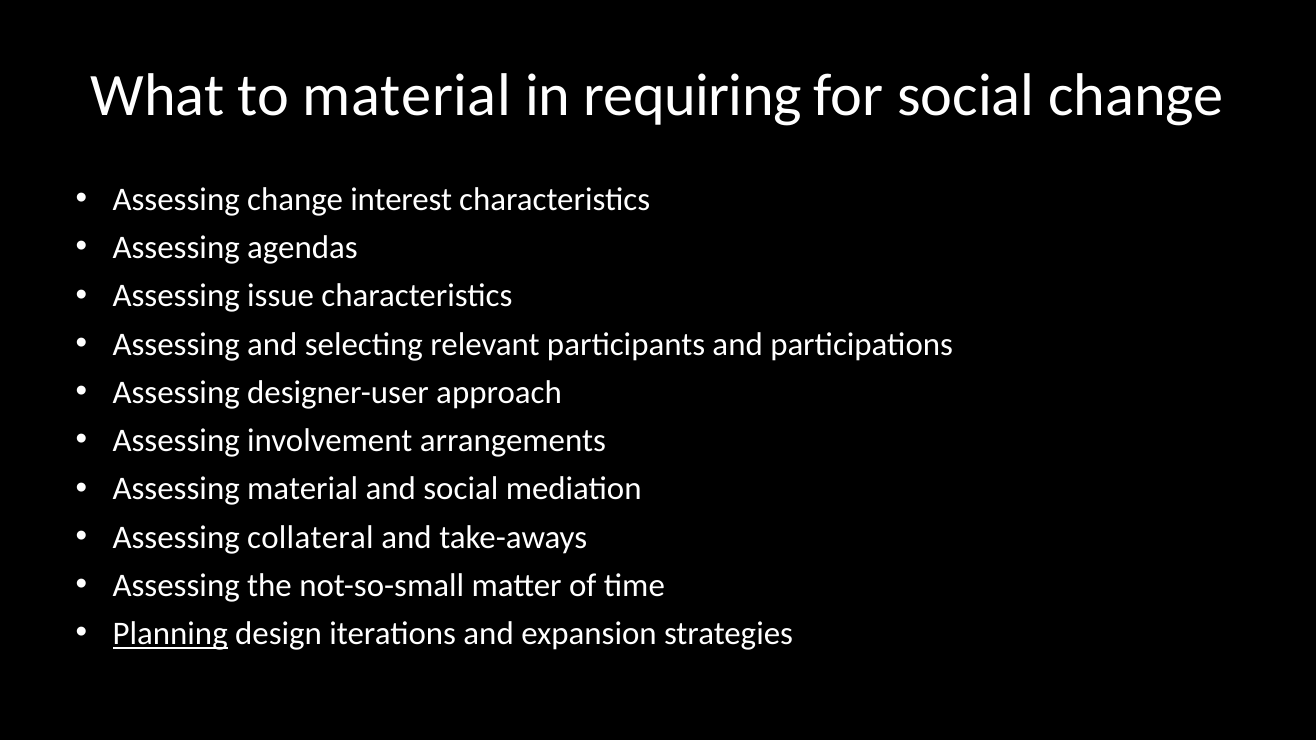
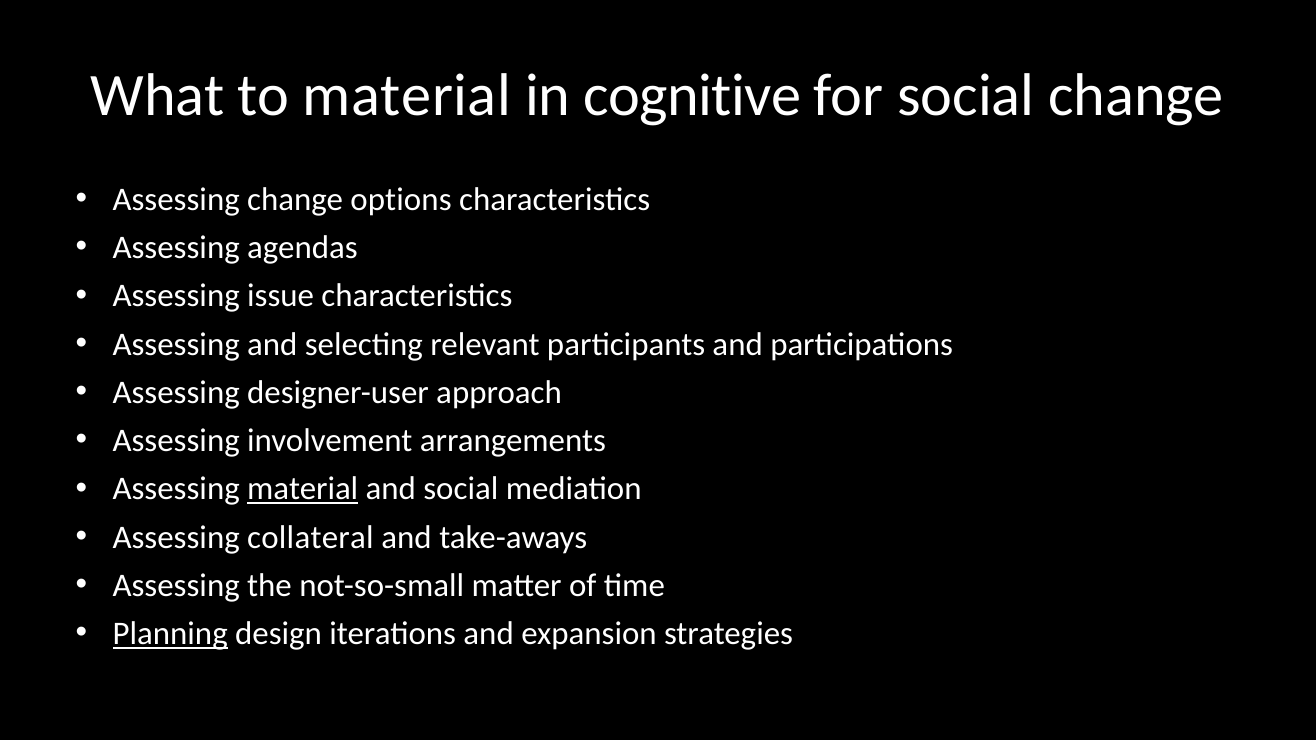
requiring: requiring -> cognitive
interest: interest -> options
material at (303, 489) underline: none -> present
